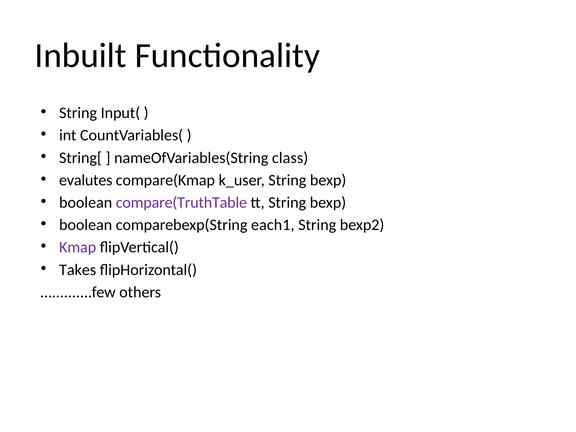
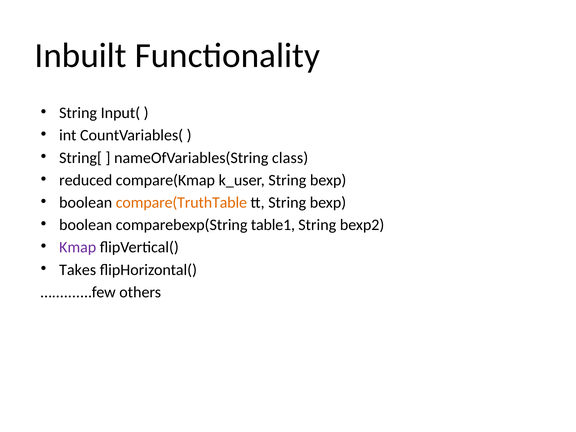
evalutes: evalutes -> reduced
compare(TruthTable colour: purple -> orange
each1: each1 -> table1
